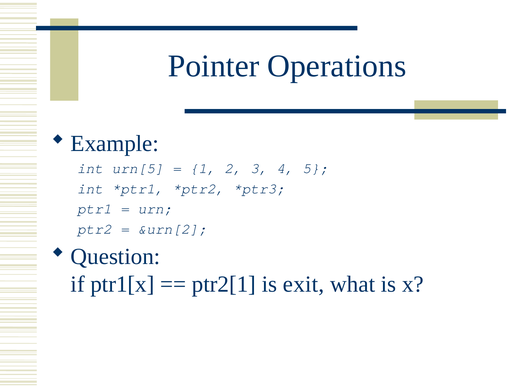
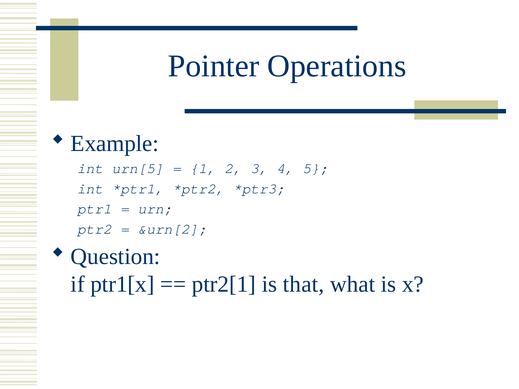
exit: exit -> that
